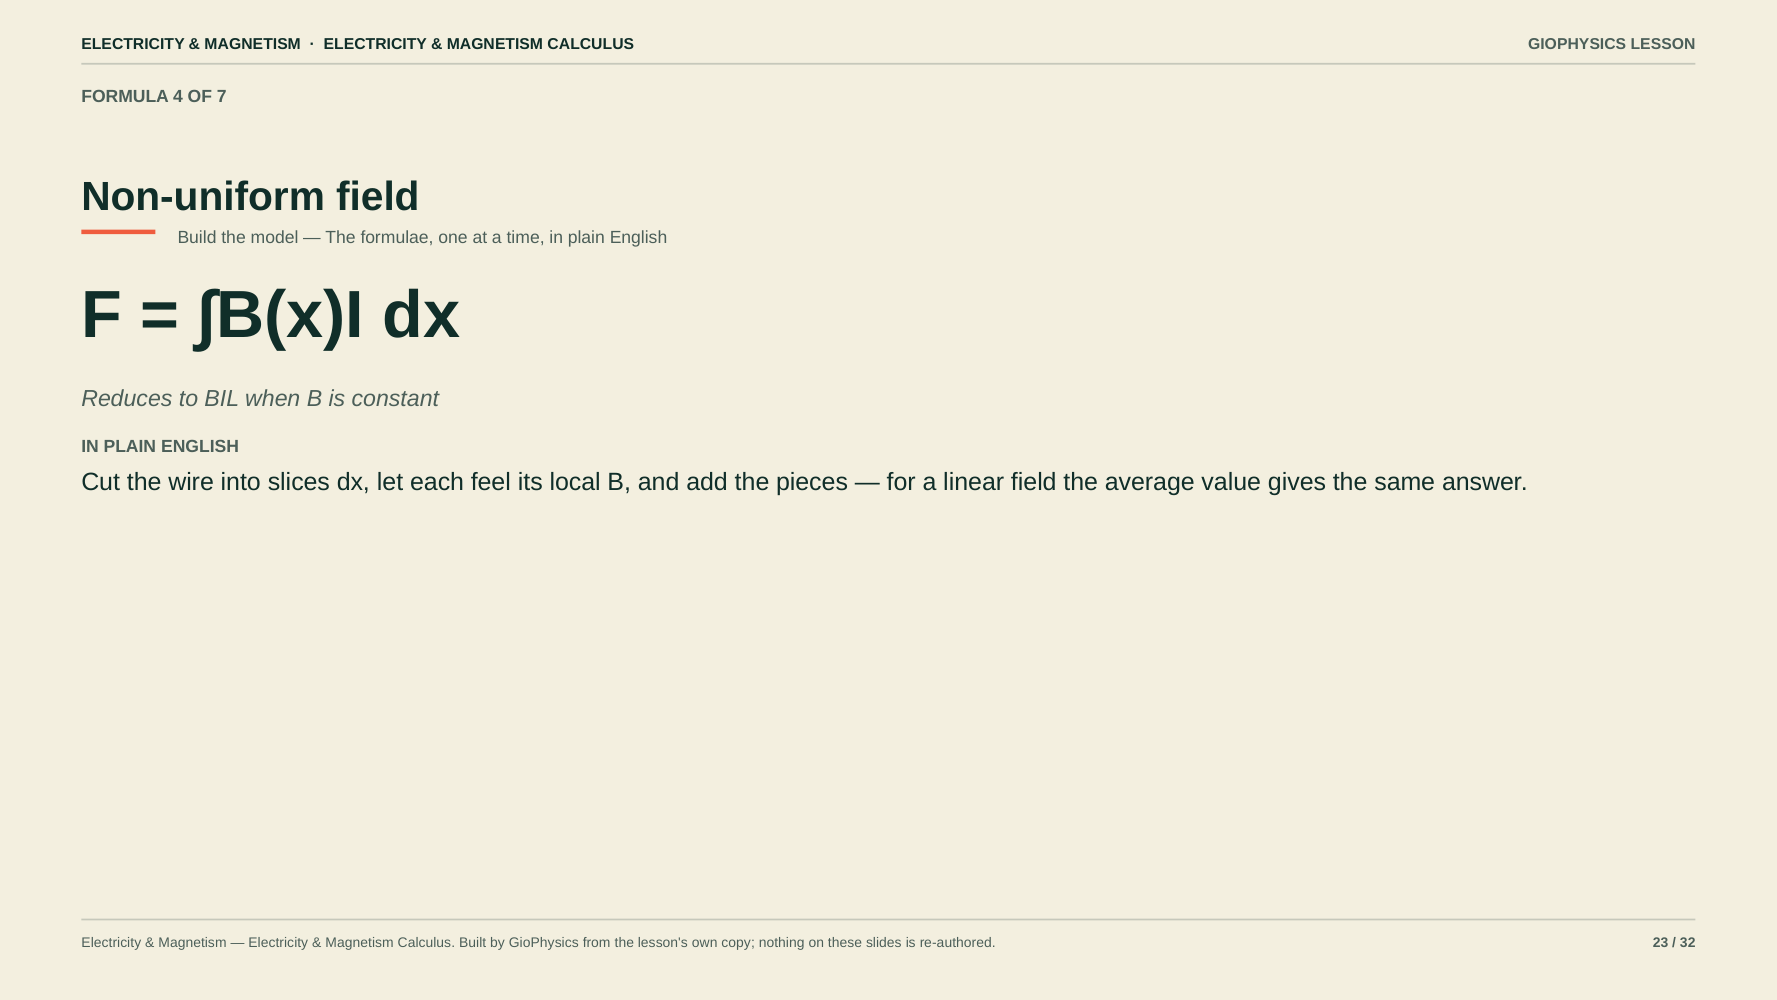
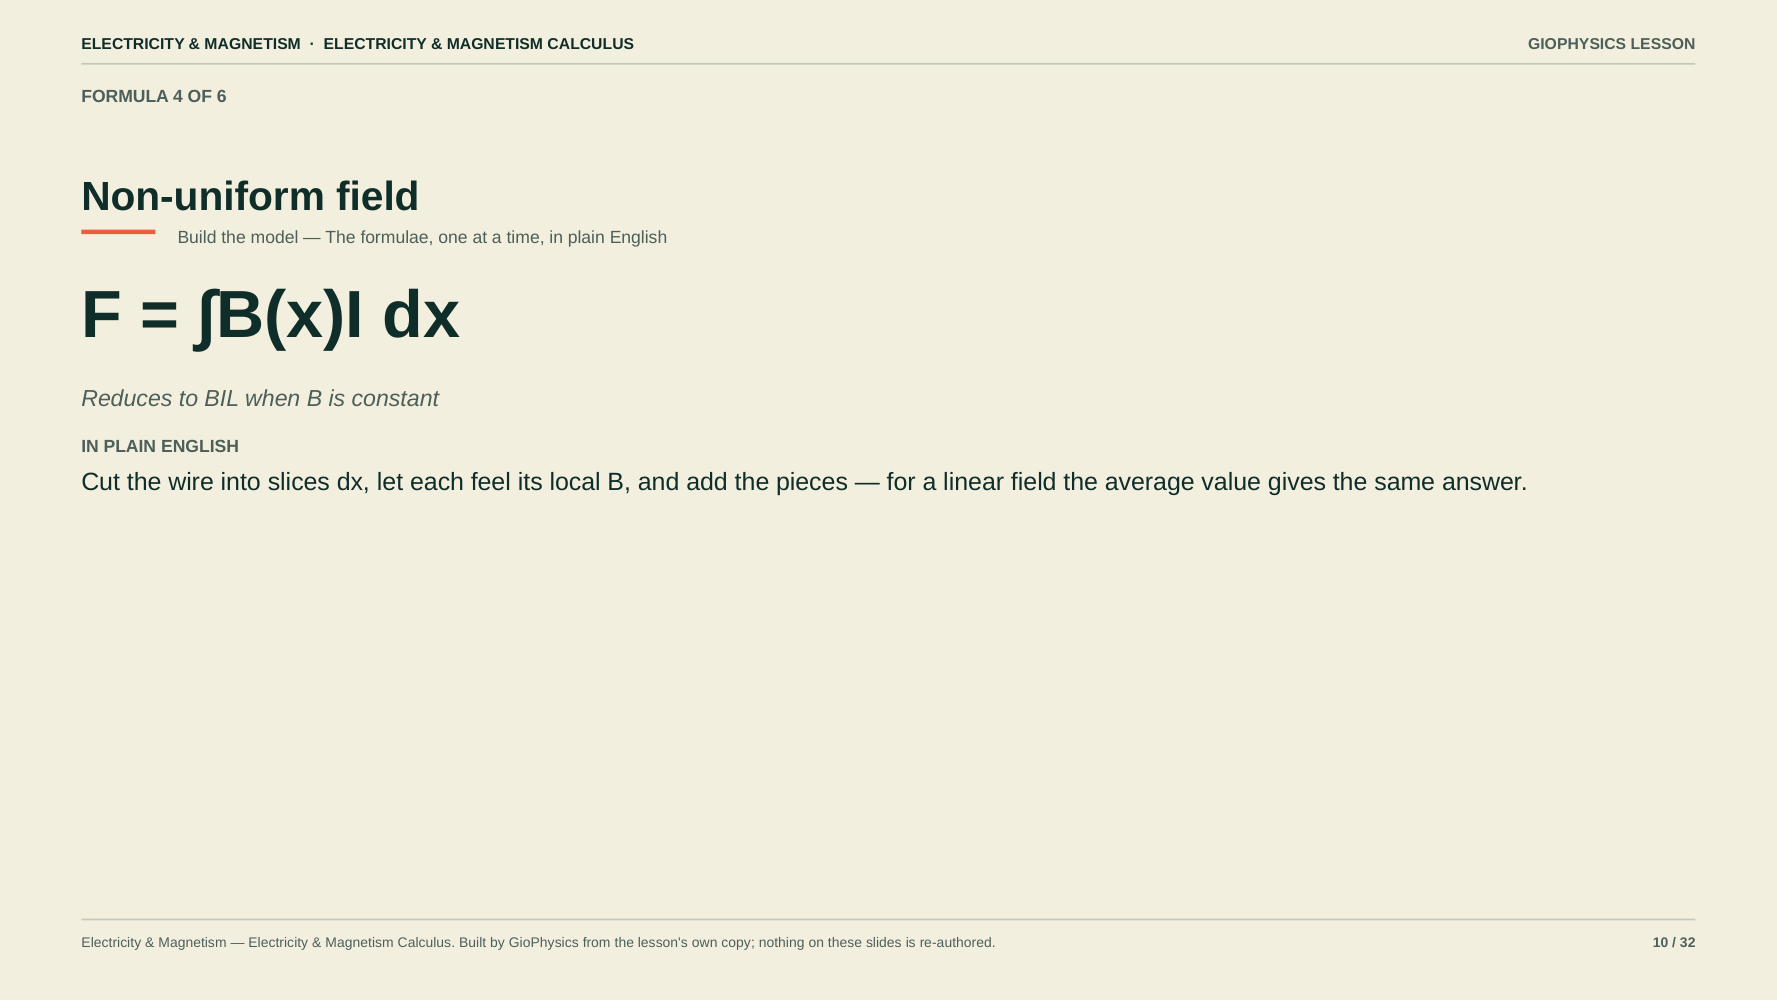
7: 7 -> 6
23: 23 -> 10
